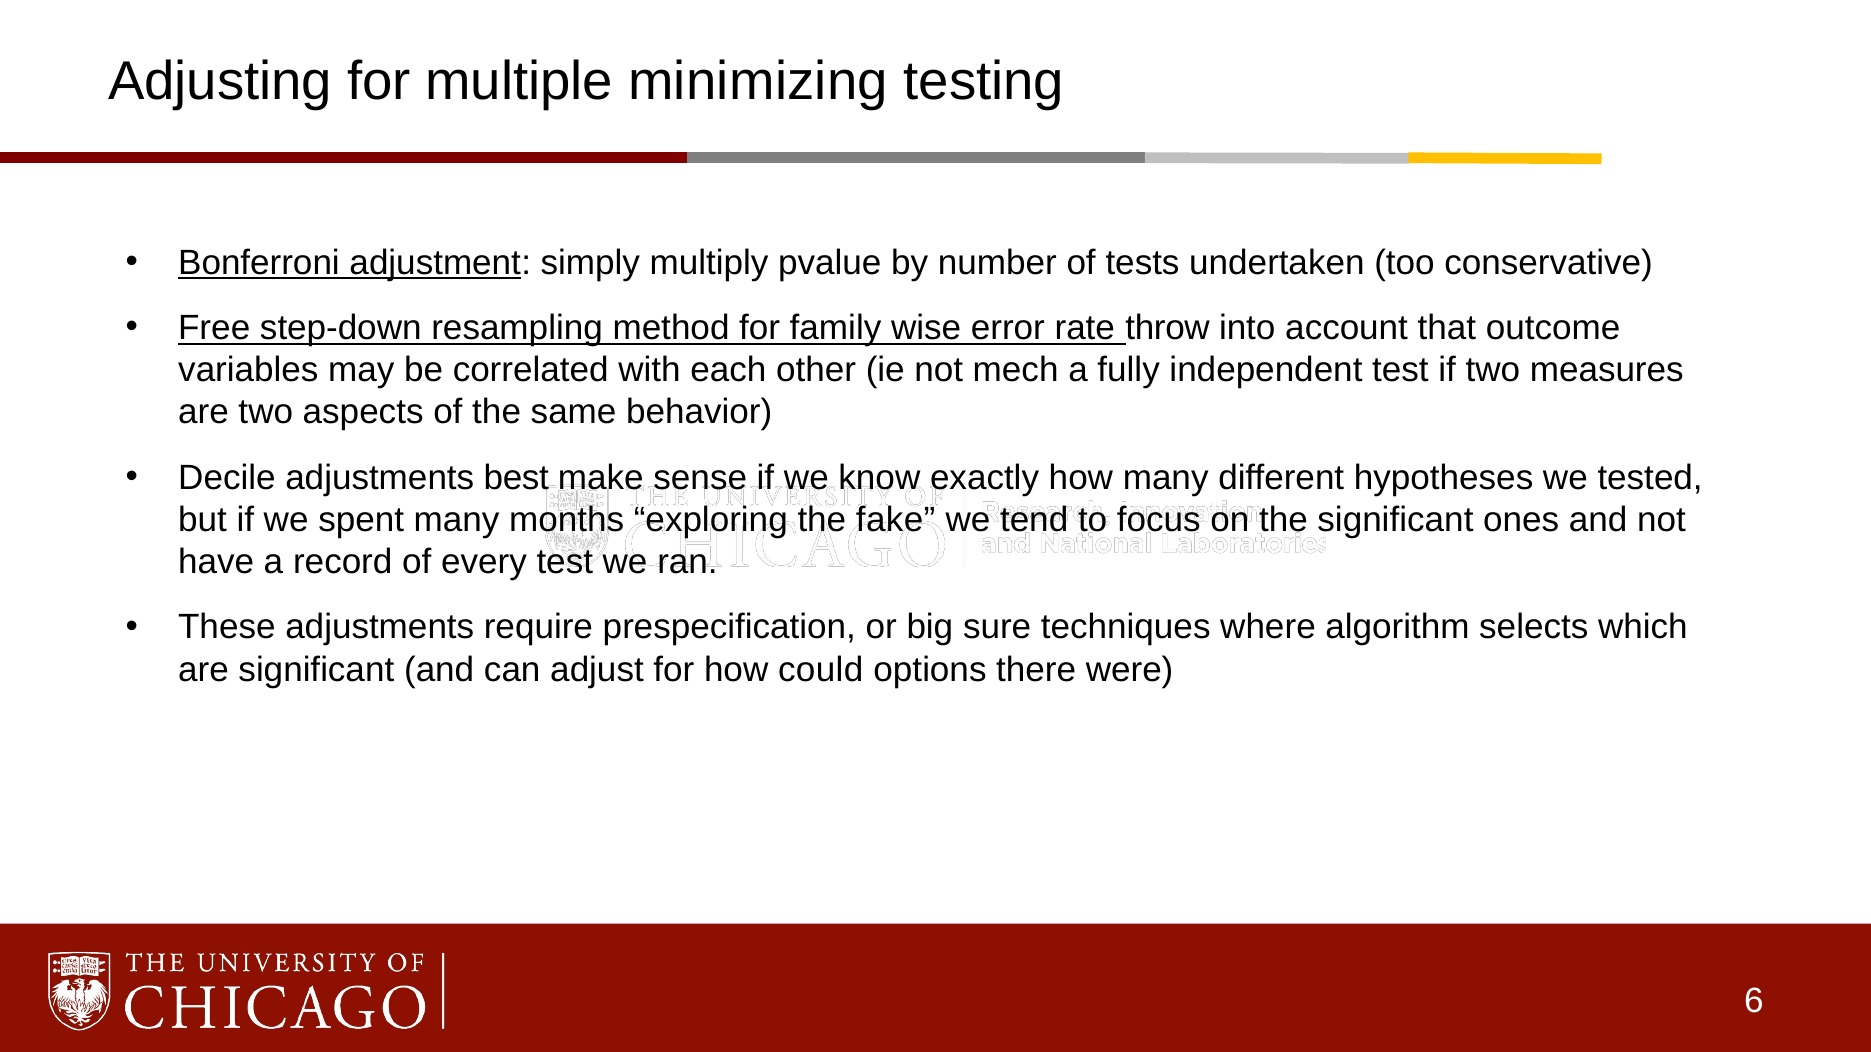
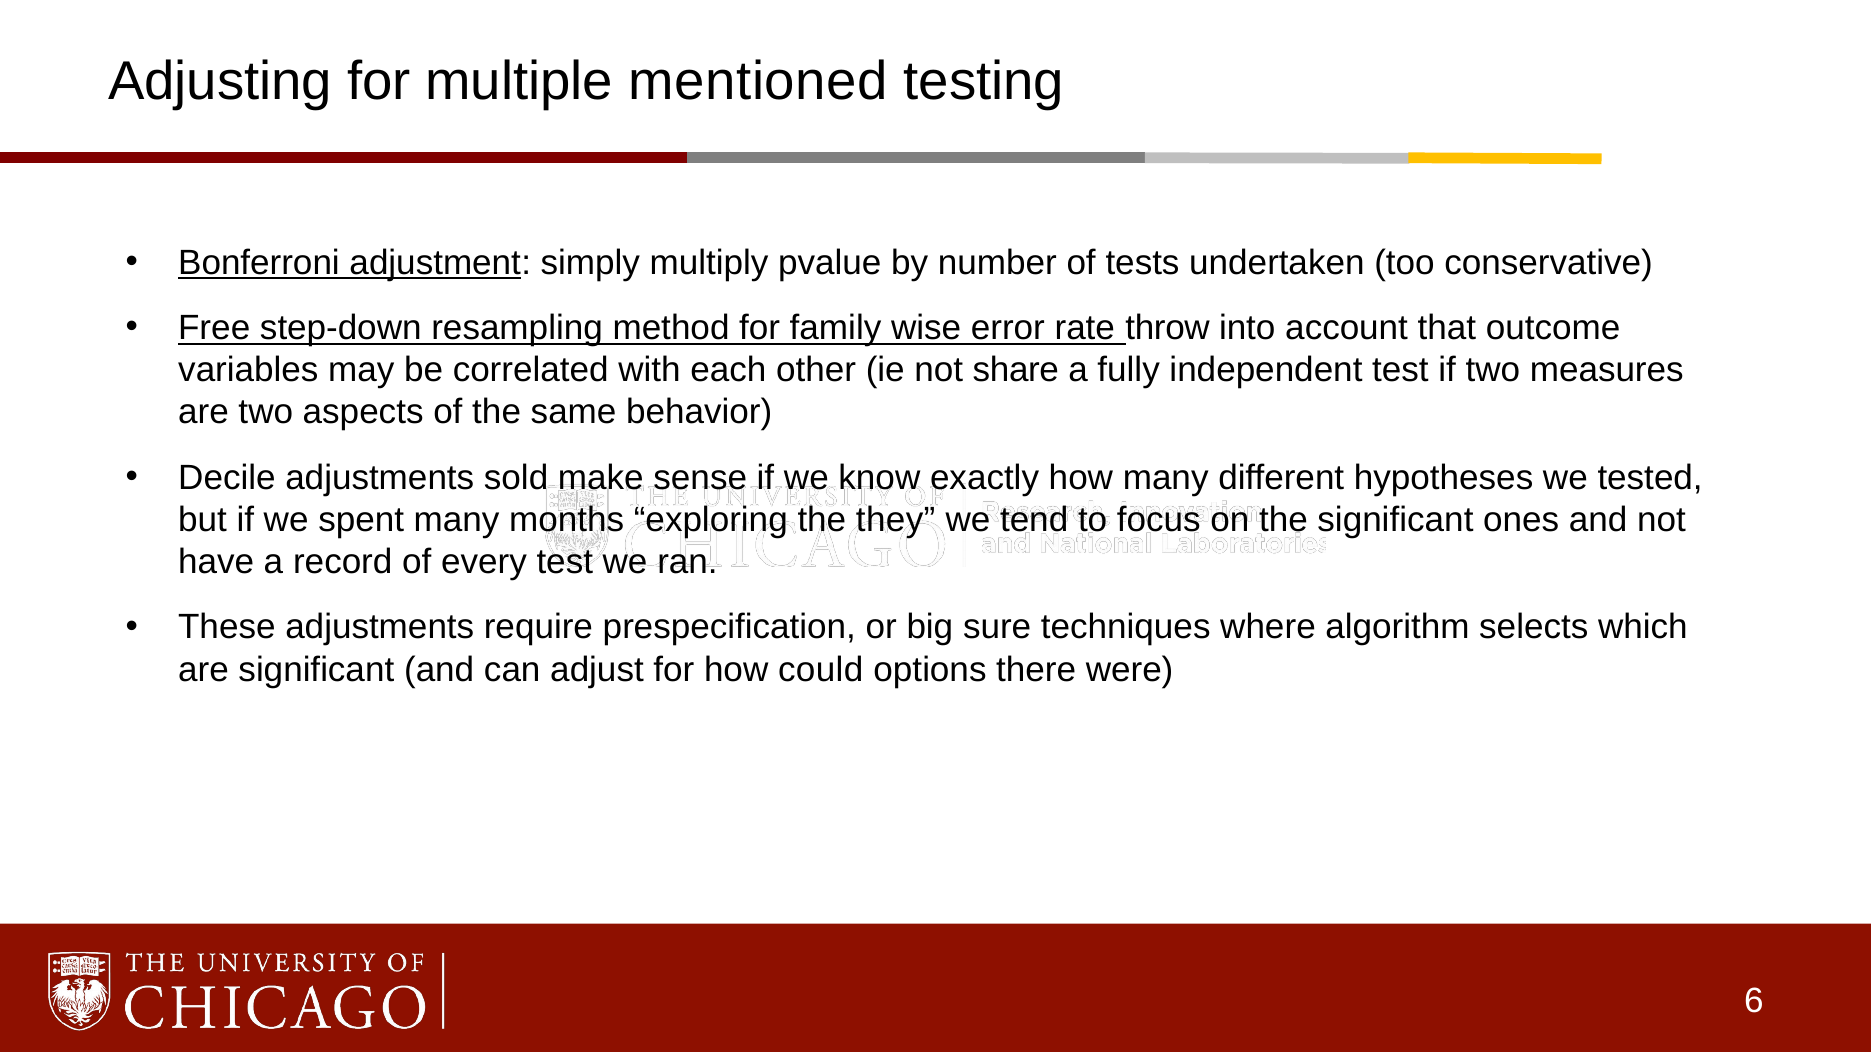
minimizing: minimizing -> mentioned
mech: mech -> share
best: best -> sold
fake: fake -> they
